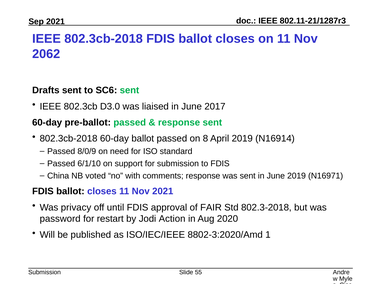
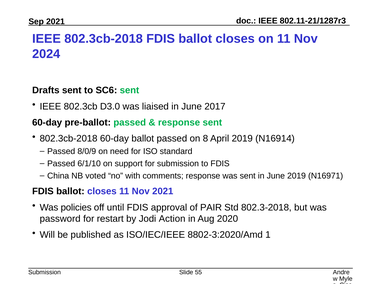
2062: 2062 -> 2024
privacy: privacy -> policies
FAIR: FAIR -> PAIR
